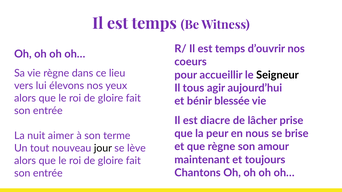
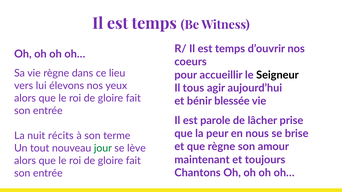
diacre: diacre -> parole
aimer: aimer -> récits
jour colour: black -> green
